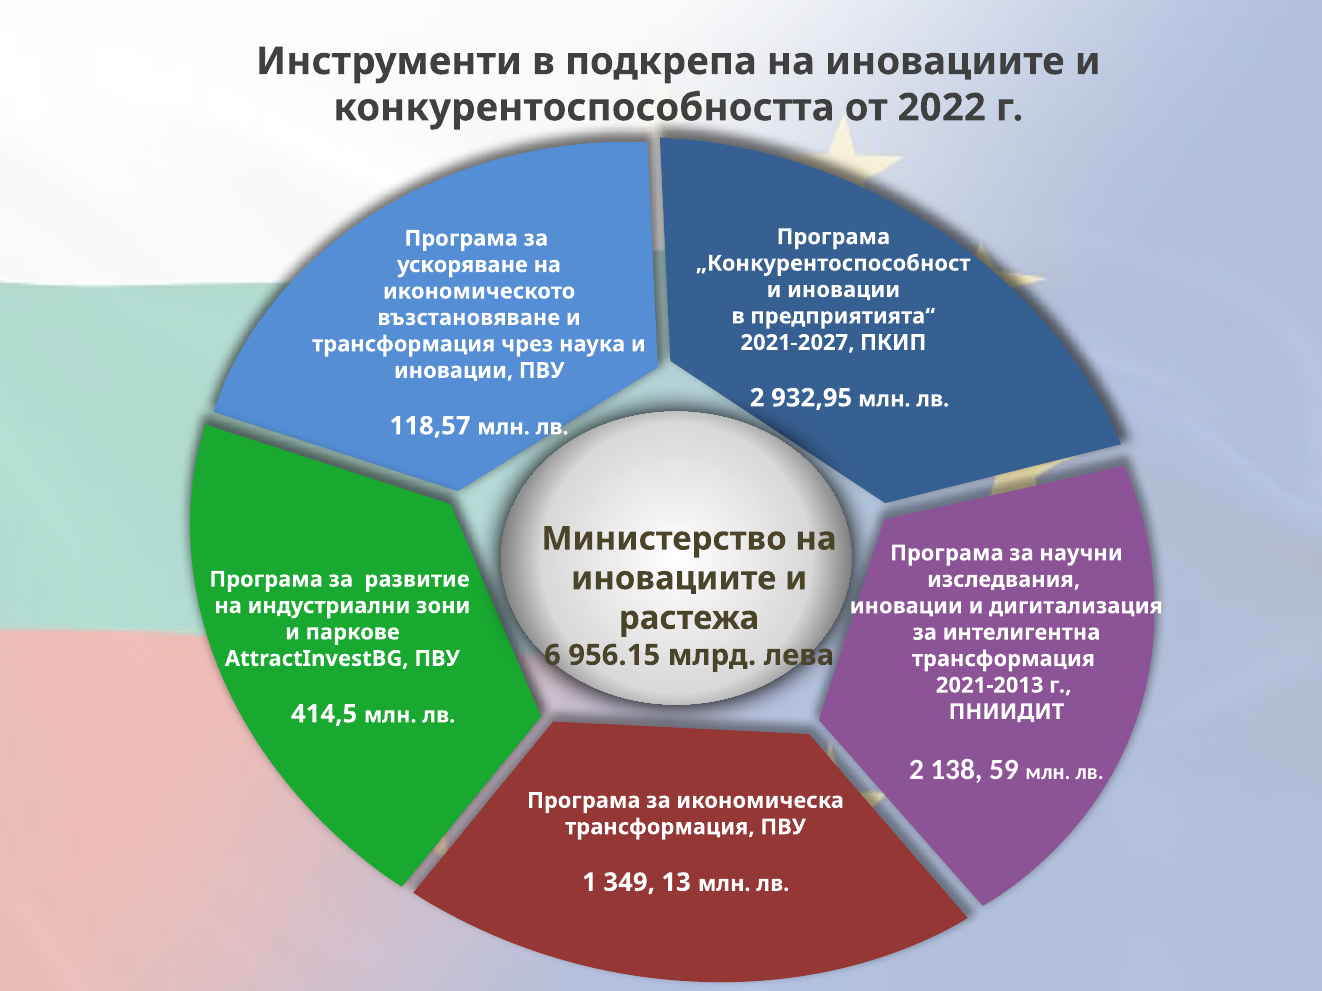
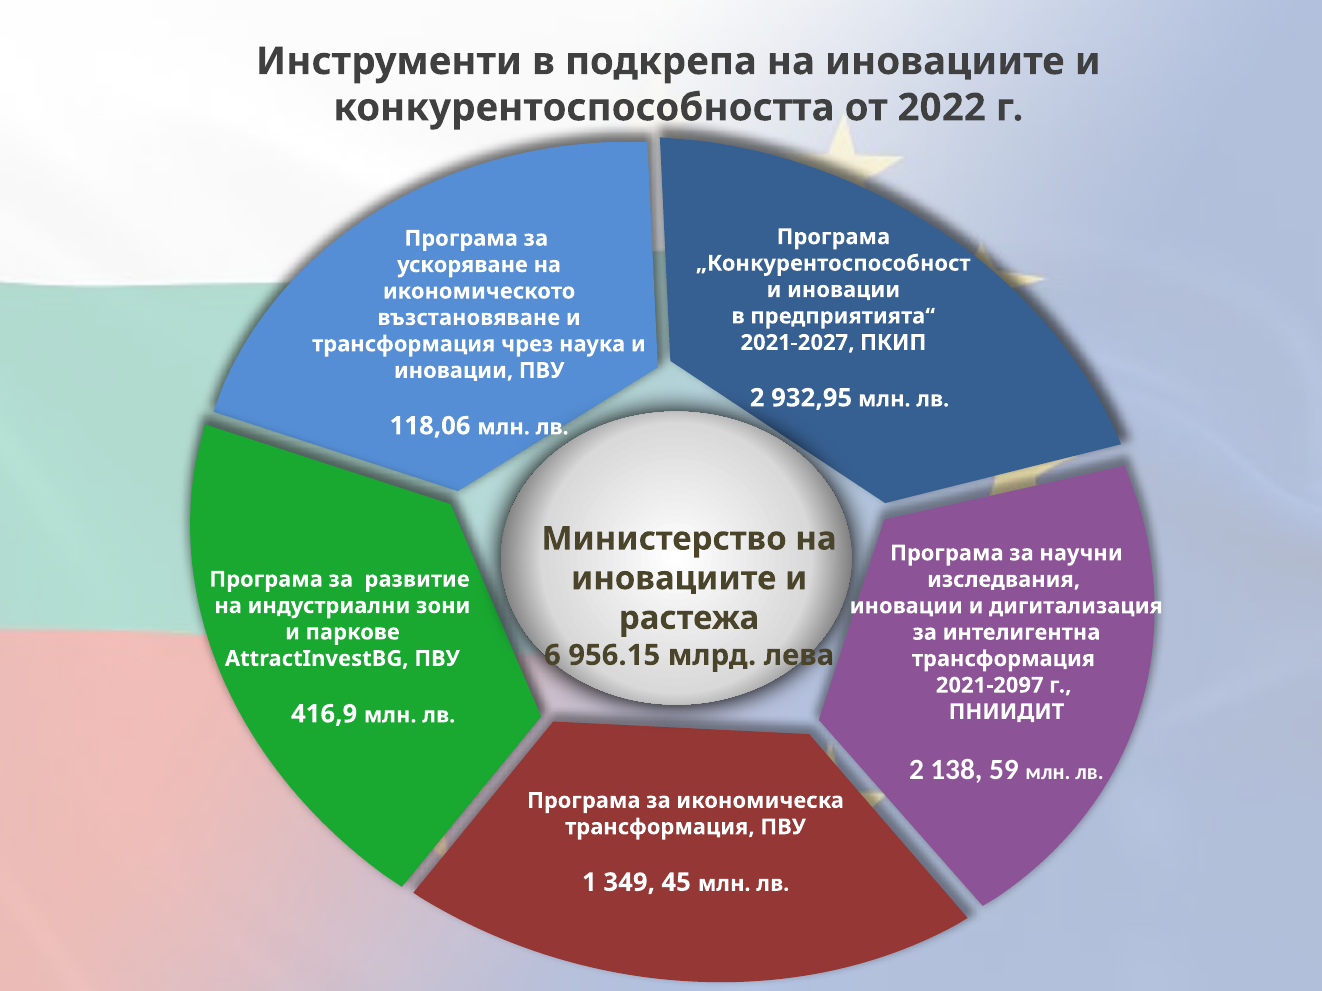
118,57: 118,57 -> 118,06
2021-2013: 2021-2013 -> 2021-2097
414,5: 414,5 -> 416,9
13: 13 -> 45
